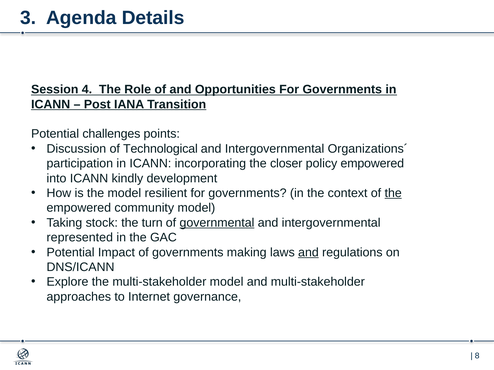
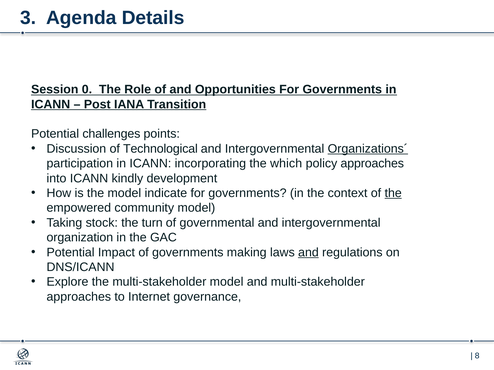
4: 4 -> 0
Organizations´ underline: none -> present
closer: closer -> which
policy empowered: empowered -> approaches
resilient: resilient -> indicate
governmental underline: present -> none
represented: represented -> organization
